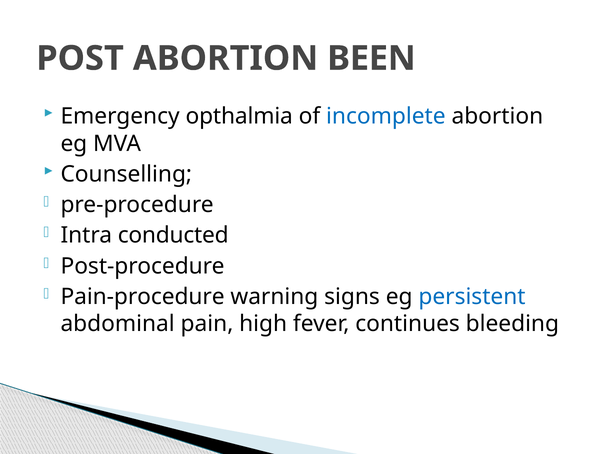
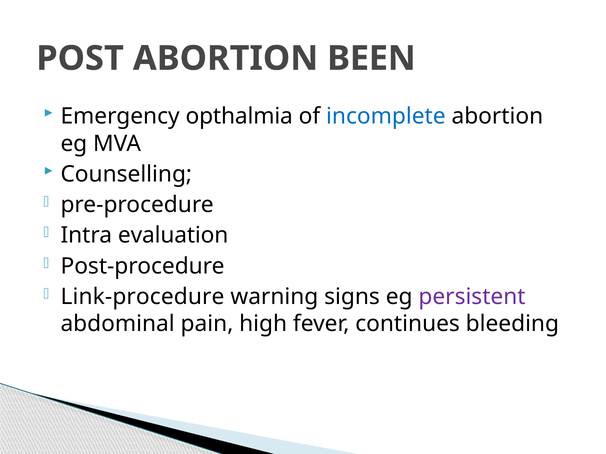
conducted: conducted -> evaluation
Pain-procedure: Pain-procedure -> Link-procedure
persistent colour: blue -> purple
